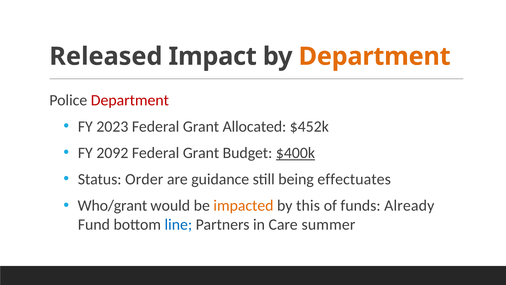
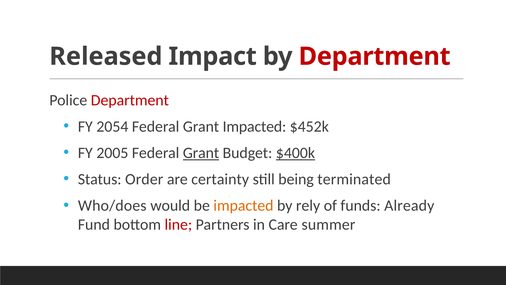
Department at (375, 56) colour: orange -> red
2023: 2023 -> 2054
Grant Allocated: Allocated -> Impacted
2092: 2092 -> 2005
Grant at (201, 153) underline: none -> present
guidance: guidance -> certainty
effectuates: effectuates -> terminated
Who/grant: Who/grant -> Who/does
this: this -> rely
line colour: blue -> red
